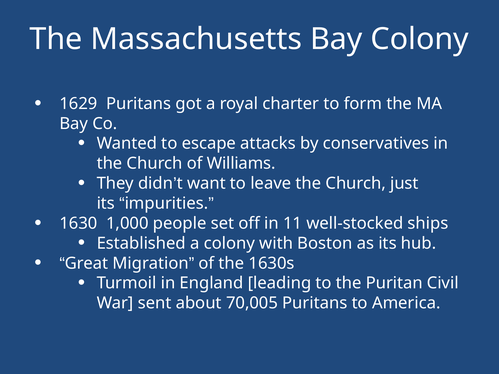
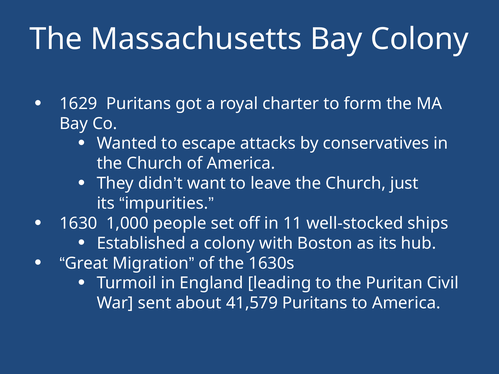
of Williams: Williams -> America
70,005: 70,005 -> 41,579
